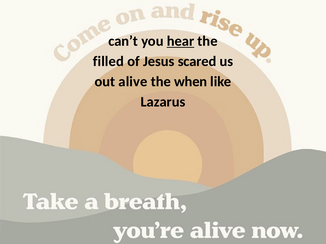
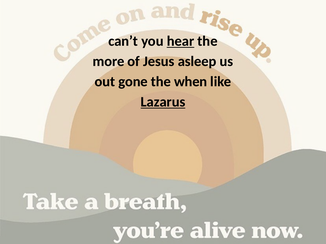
filled: filled -> more
scared: scared -> asleep
alive: alive -> gone
Lazarus underline: none -> present
